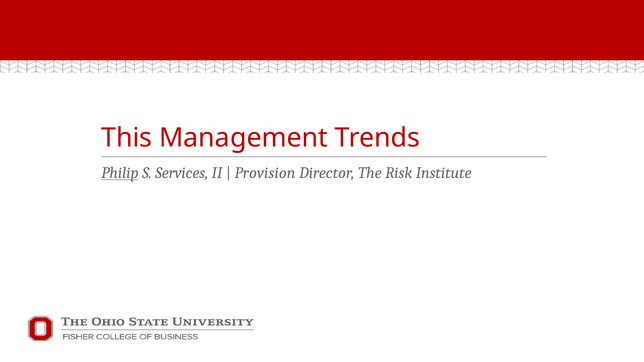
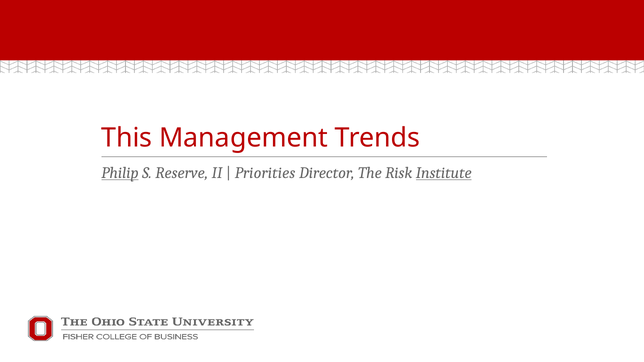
Services: Services -> Reserve
Provision: Provision -> Priorities
Institute underline: none -> present
